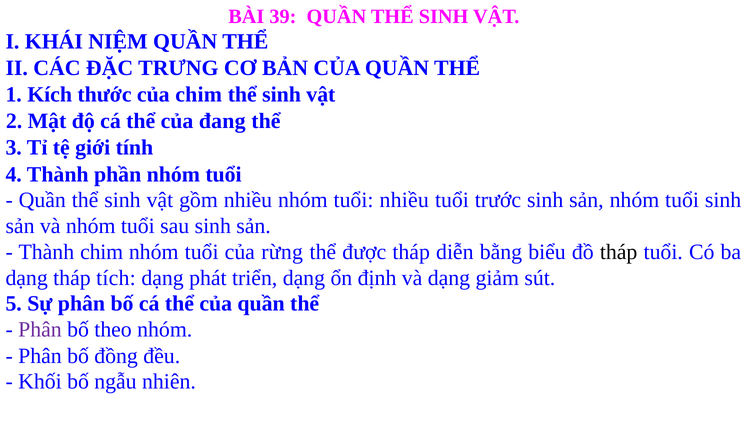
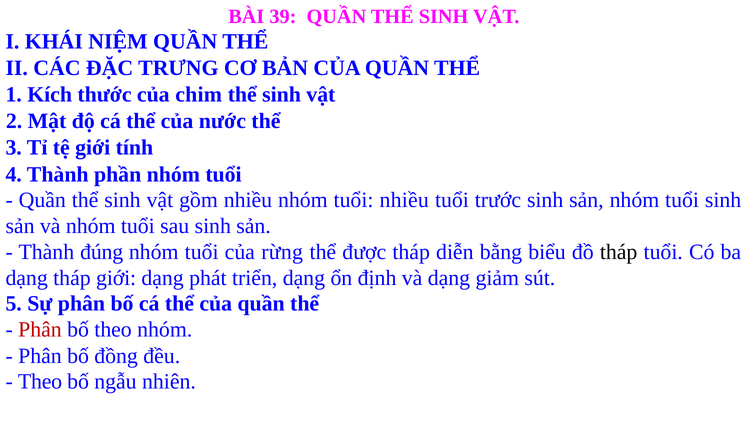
đang: đang -> nước
Thành chim: chim -> đúng
tháp tích: tích -> giới
Phân at (40, 329) colour: purple -> red
Khối at (40, 381): Khối -> Theo
